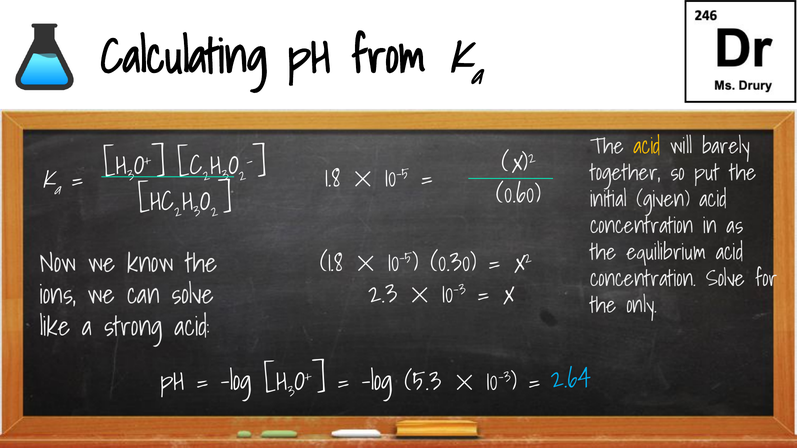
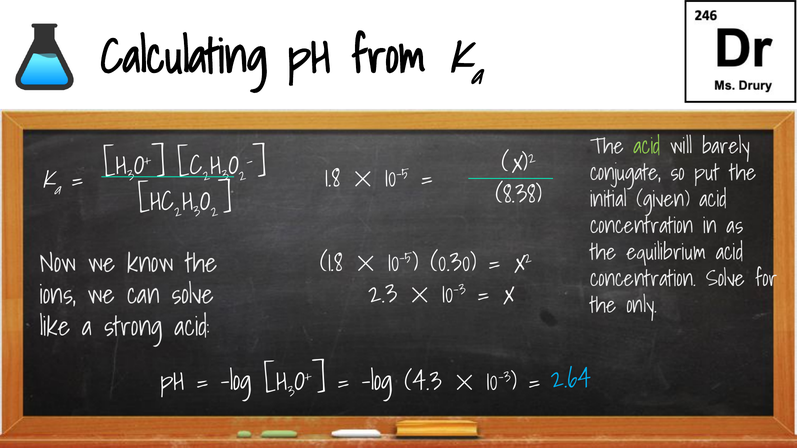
acid at (647, 146) colour: yellow -> light green
together: together -> conjugate
0.60: 0.60 -> 8.38
5.3: 5.3 -> 4.3
